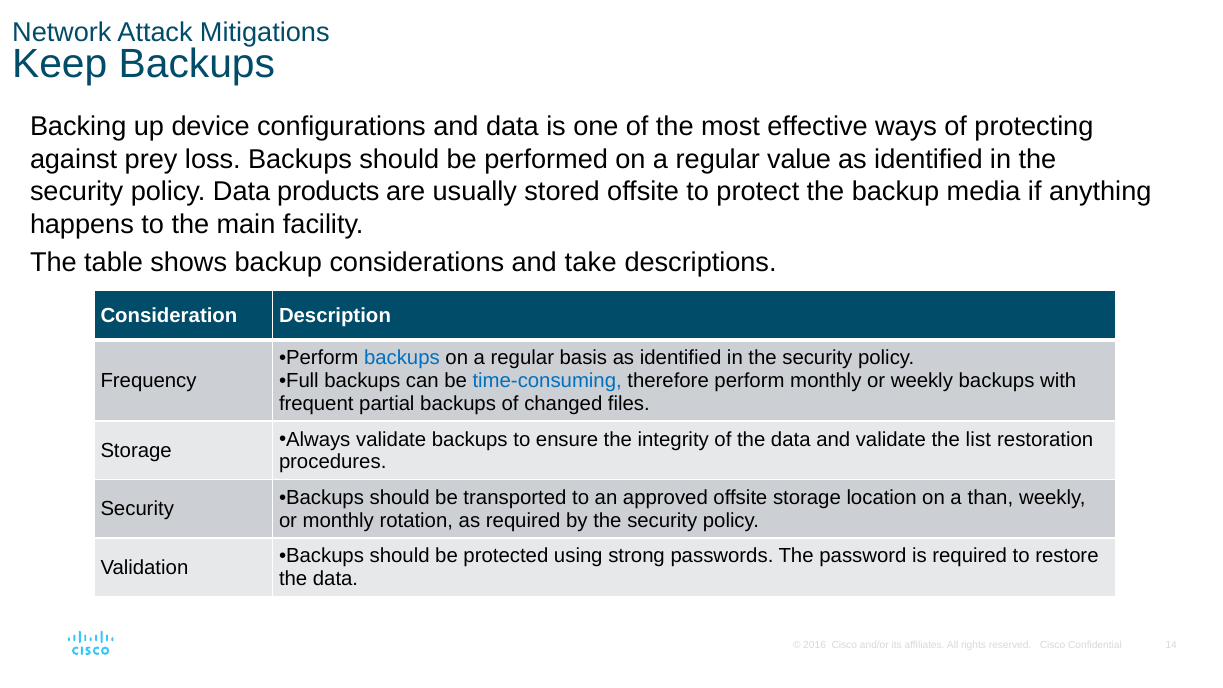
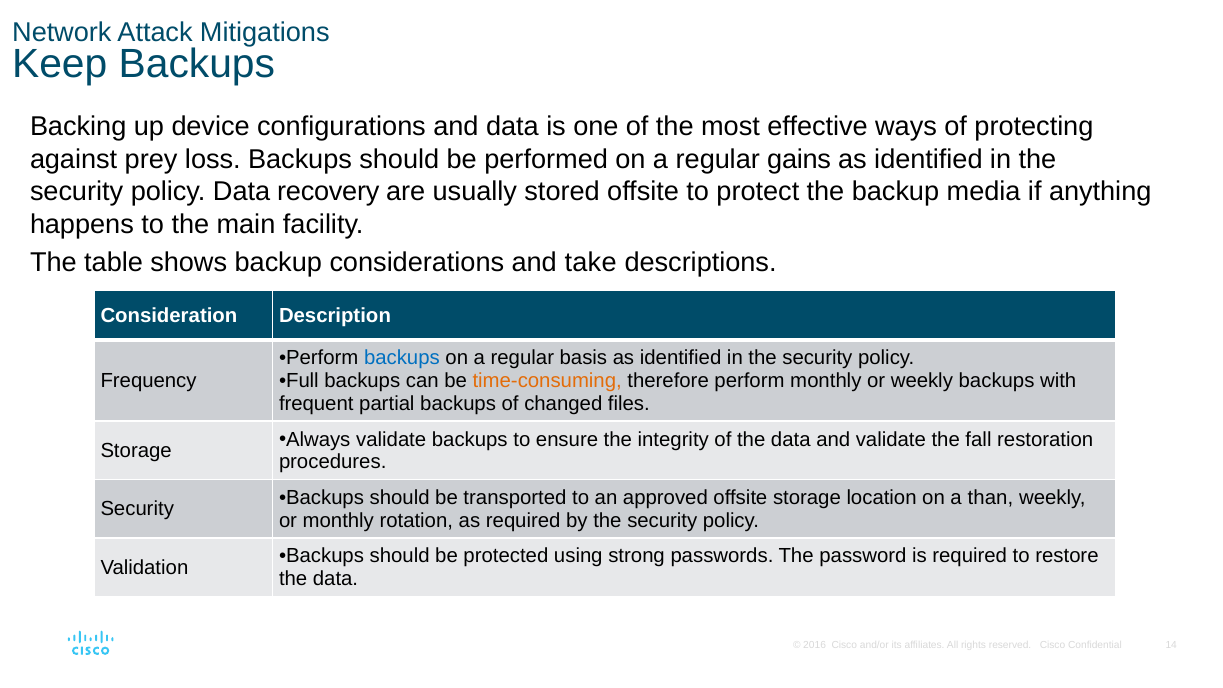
value: value -> gains
products: products -> recovery
time-consuming colour: blue -> orange
list: list -> fall
